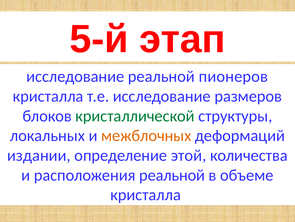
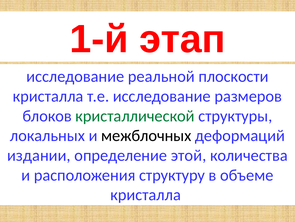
5-й: 5-й -> 1-й
пионеров: пионеров -> плоскости
межблочных colour: orange -> black
расположения реальной: реальной -> структуру
